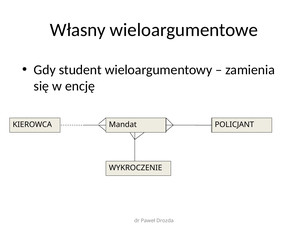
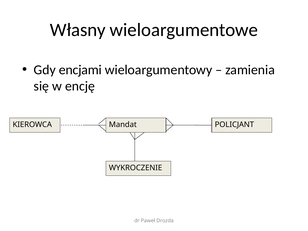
student: student -> encjami
